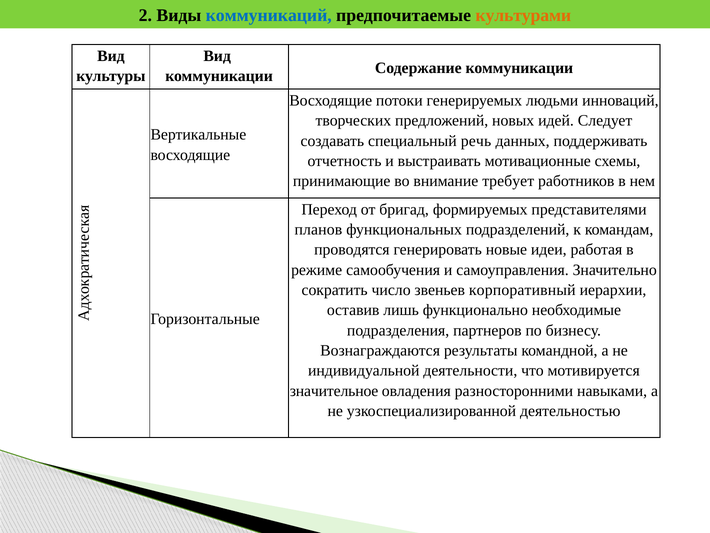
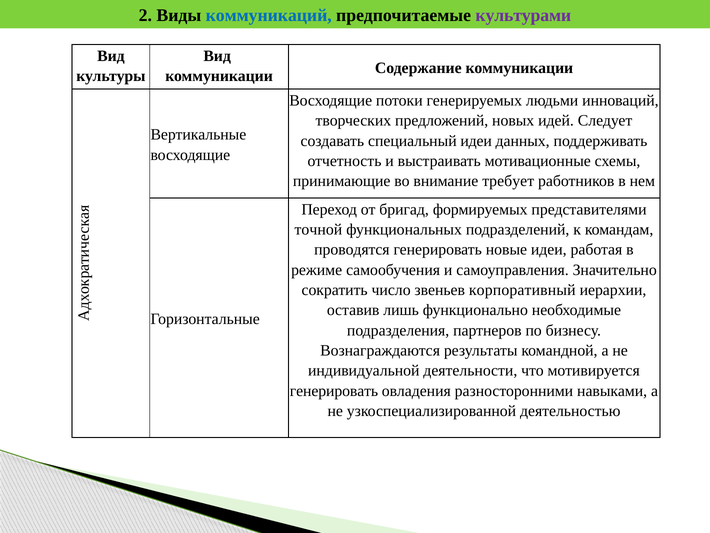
культурами colour: orange -> purple
специальный речь: речь -> идеи
планов: планов -> точной
значительное at (334, 391): значительное -> генерировать
